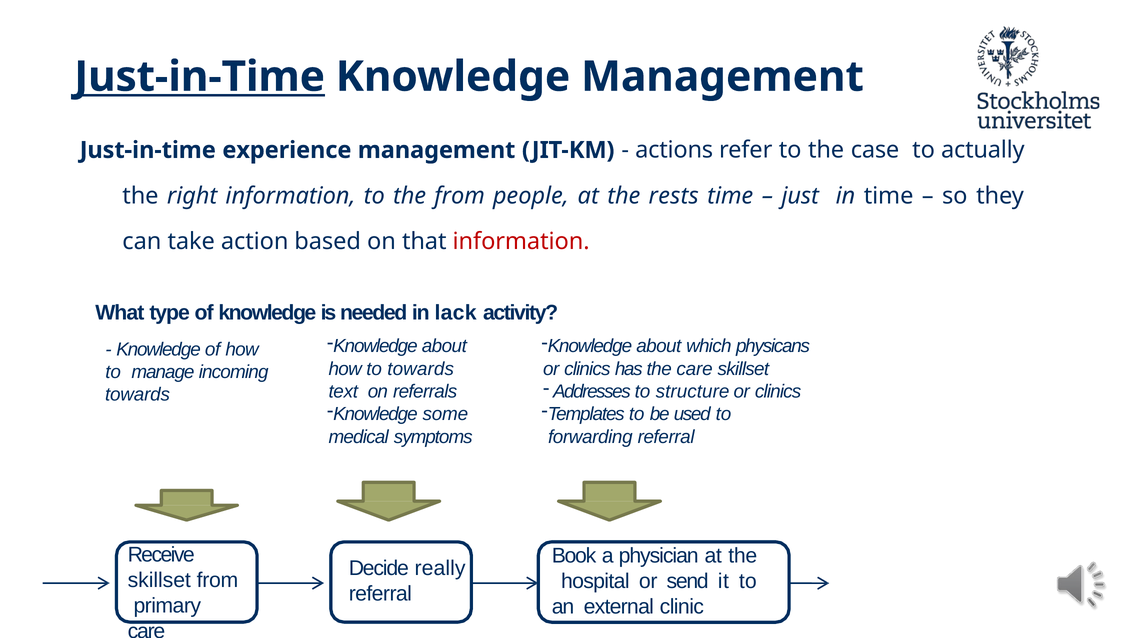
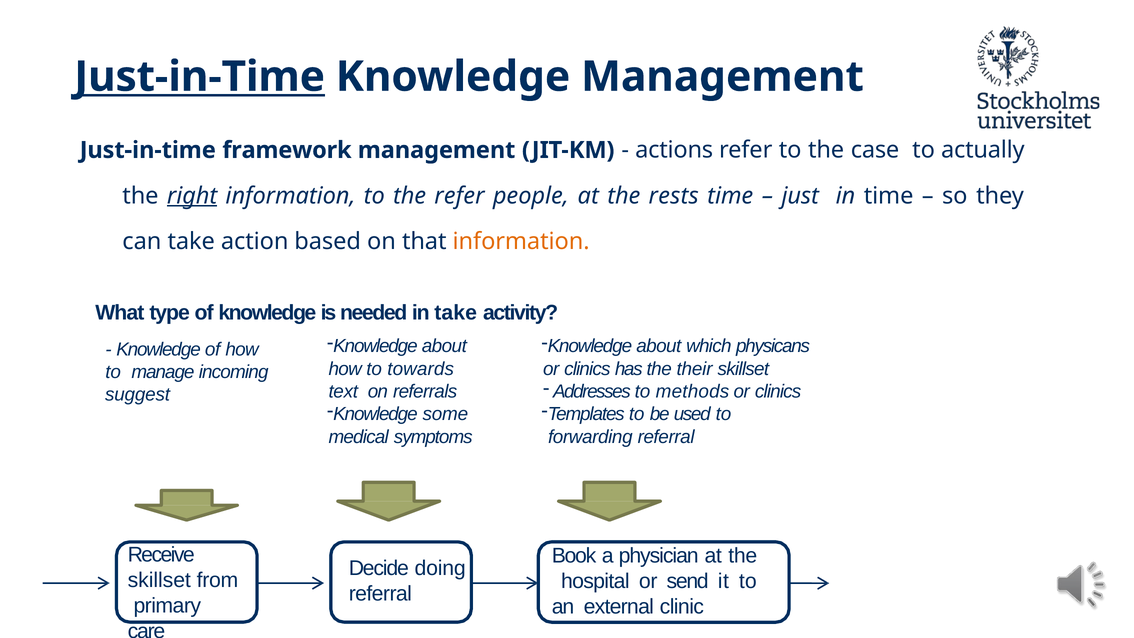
experience: experience -> framework
right underline: none -> present
the from: from -> refer
information at (521, 241) colour: red -> orange
in lack: lack -> take
the care: care -> their
structure: structure -> methods
towards at (138, 395): towards -> suggest
really: really -> doing
